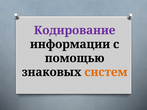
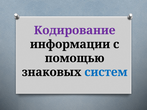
систем colour: orange -> blue
